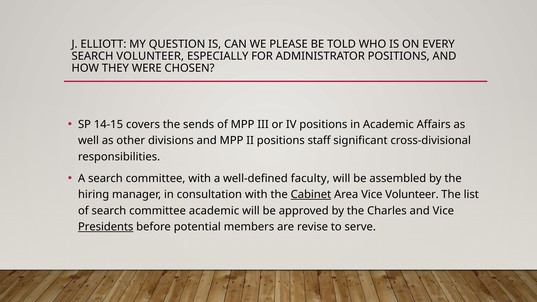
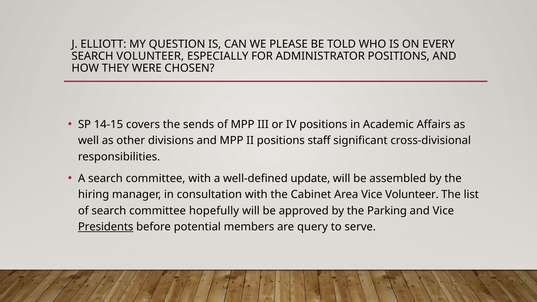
faculty: faculty -> update
Cabinet underline: present -> none
committee academic: academic -> hopefully
Charles: Charles -> Parking
revise: revise -> query
